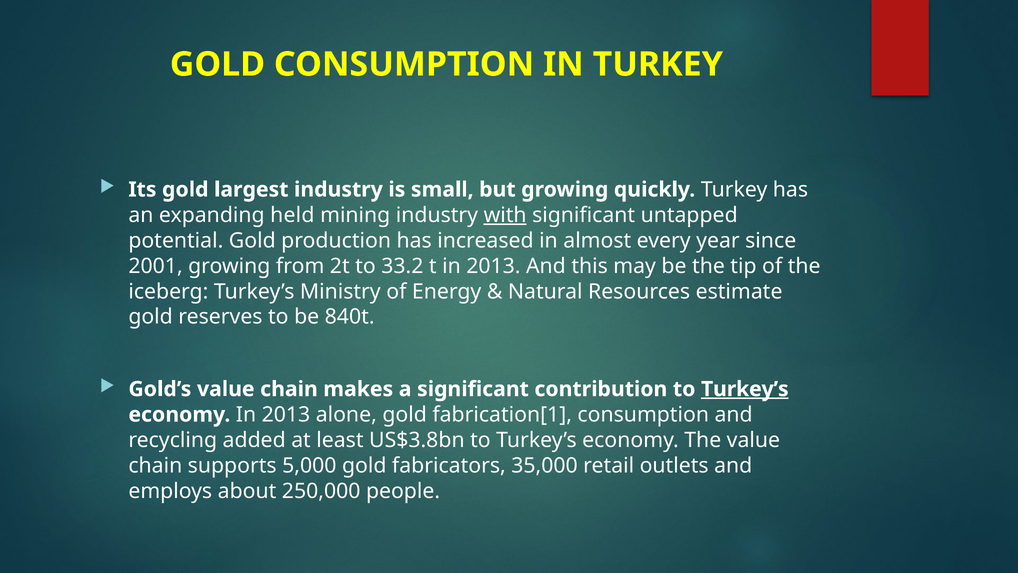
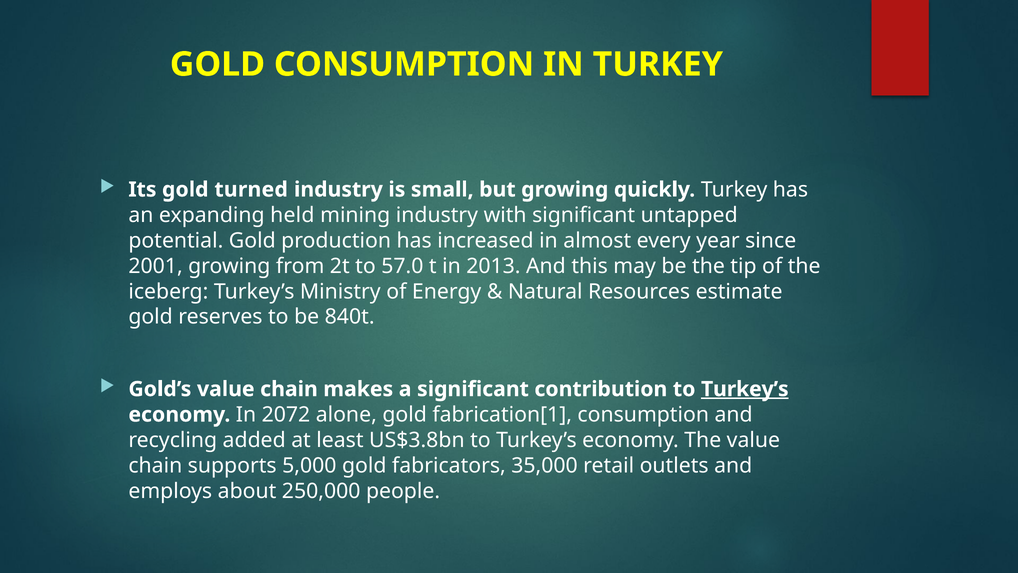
largest: largest -> turned
with underline: present -> none
33.2: 33.2 -> 57.0
economy In 2013: 2013 -> 2072
